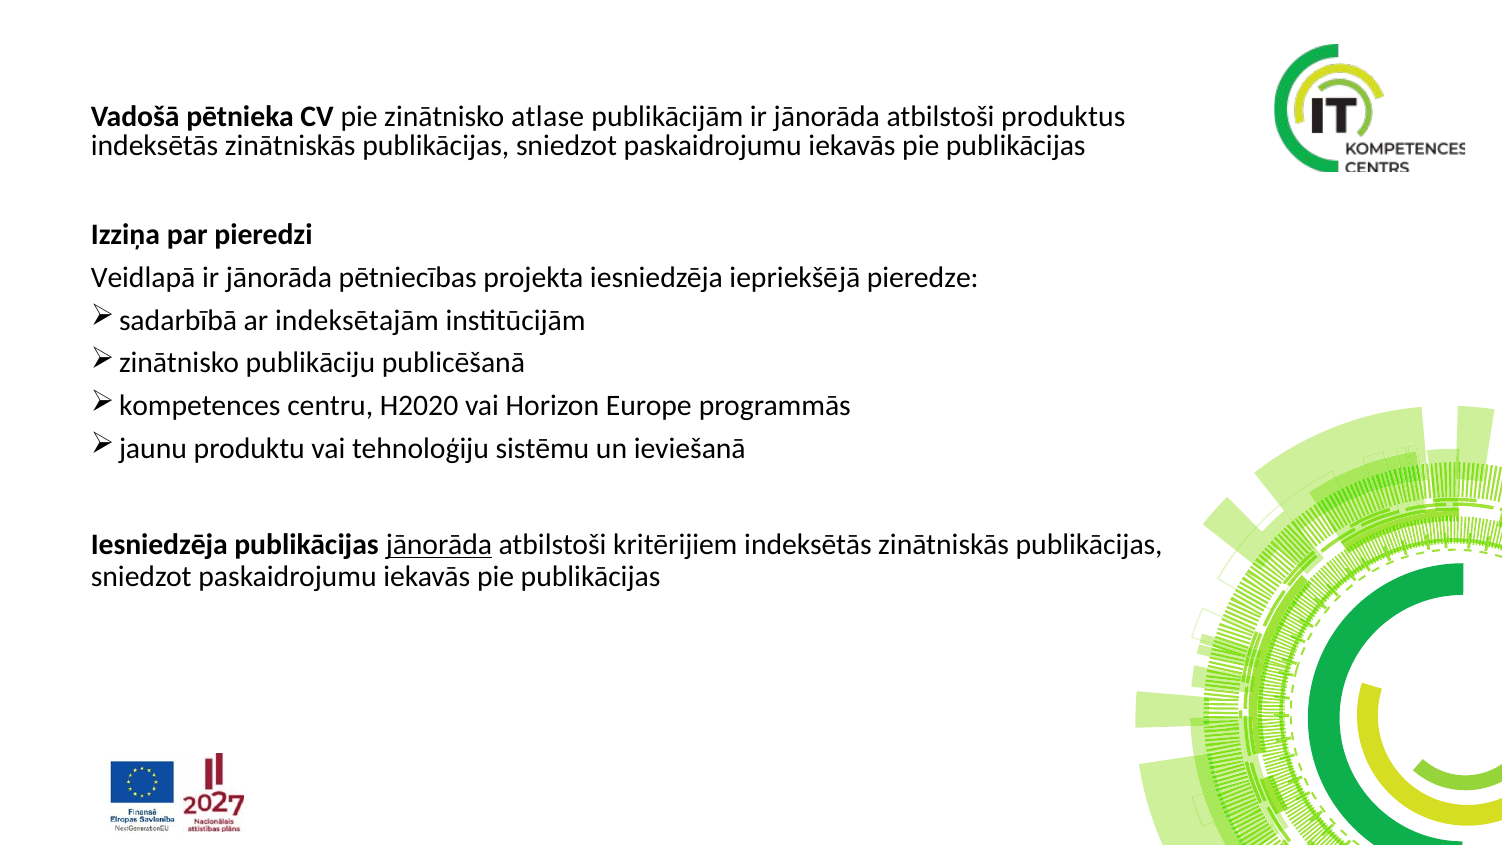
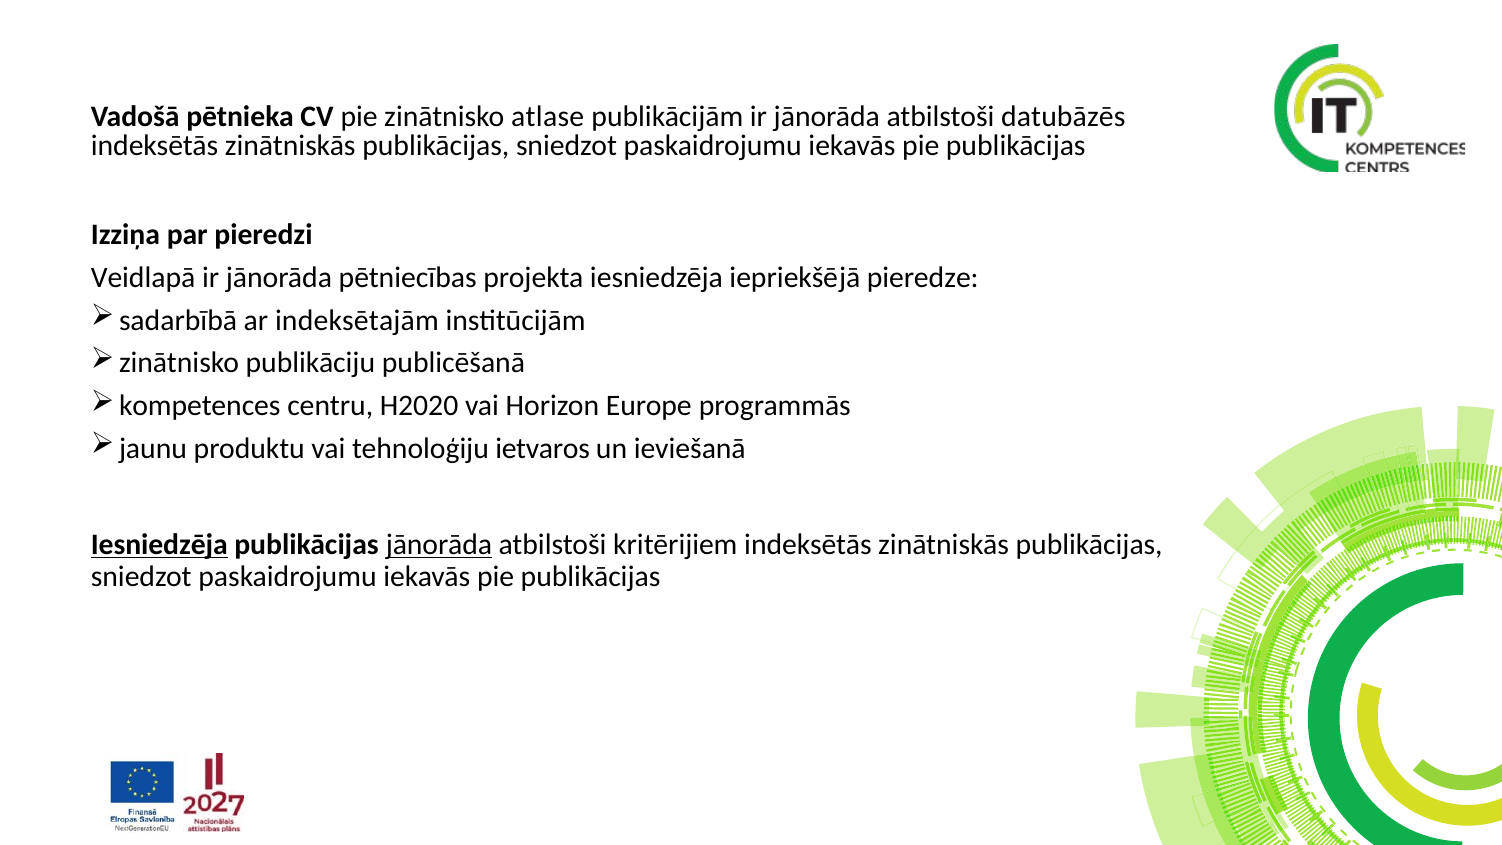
produktus: produktus -> datubāzēs
sistēmu: sistēmu -> ietvaros
Iesniedzēja at (159, 545) underline: none -> present
